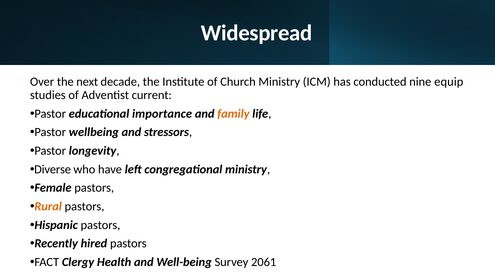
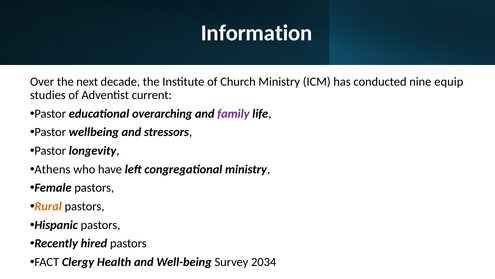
Widespread: Widespread -> Information
importance: importance -> overarching
family colour: orange -> purple
Diverse: Diverse -> Athens
2061: 2061 -> 2034
